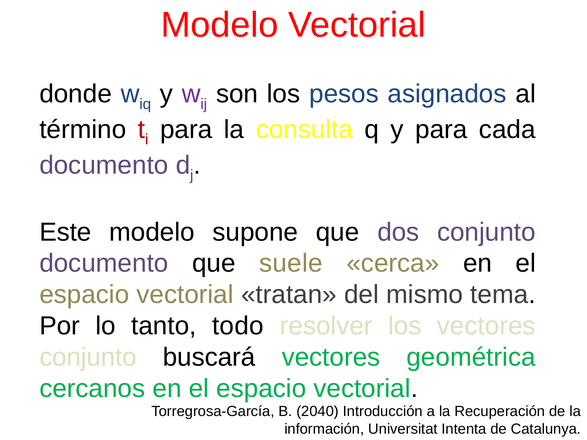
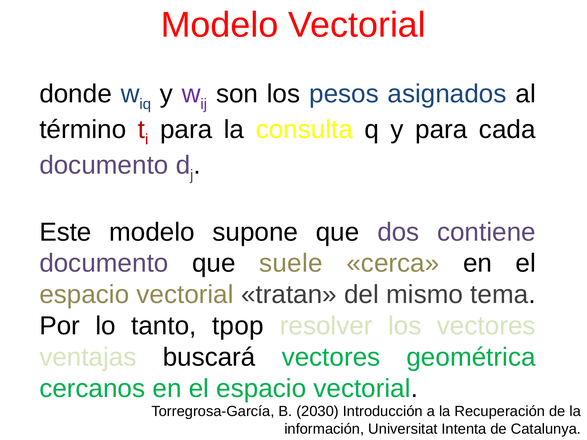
dos conjunto: conjunto -> contiene
todo: todo -> tpop
conjunto at (88, 357): conjunto -> ventajas
2040: 2040 -> 2030
